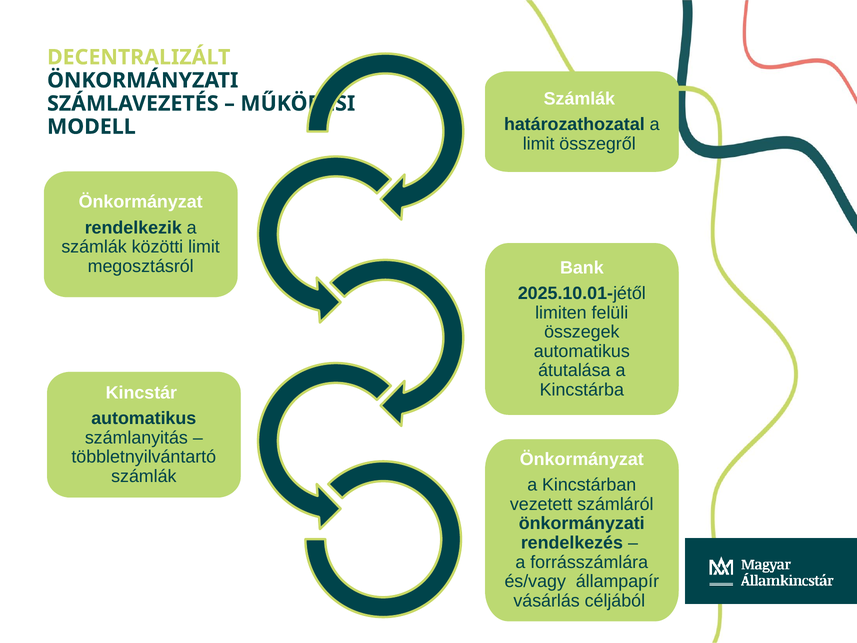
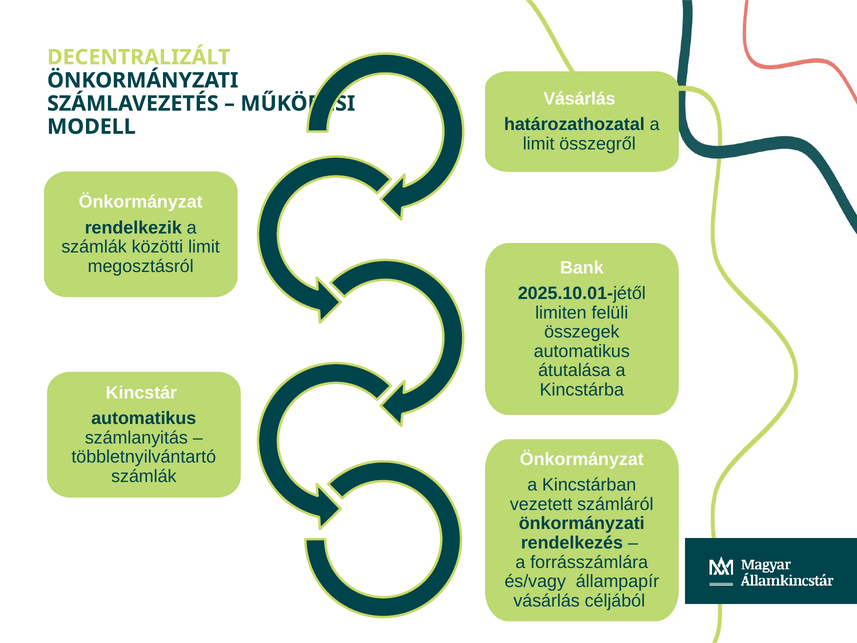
Számlák at (579, 99): Számlák -> Vásárlás
